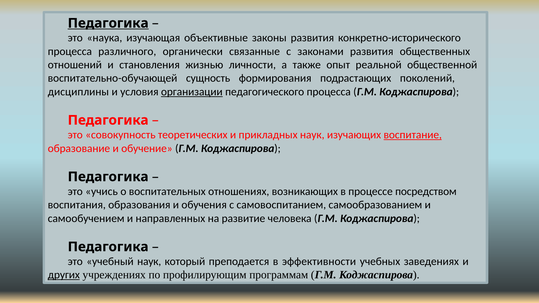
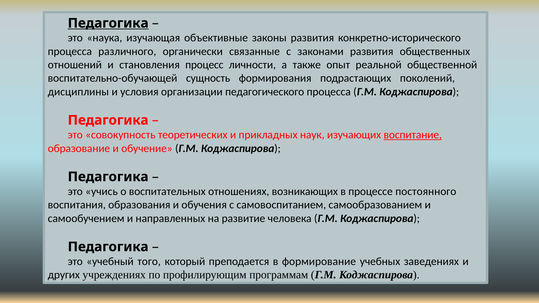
жизнью: жизнью -> процесс
организации underline: present -> none
посредством: посредством -> постоянного
учебный наук: наук -> того
эффективности: эффективности -> формирование
других underline: present -> none
